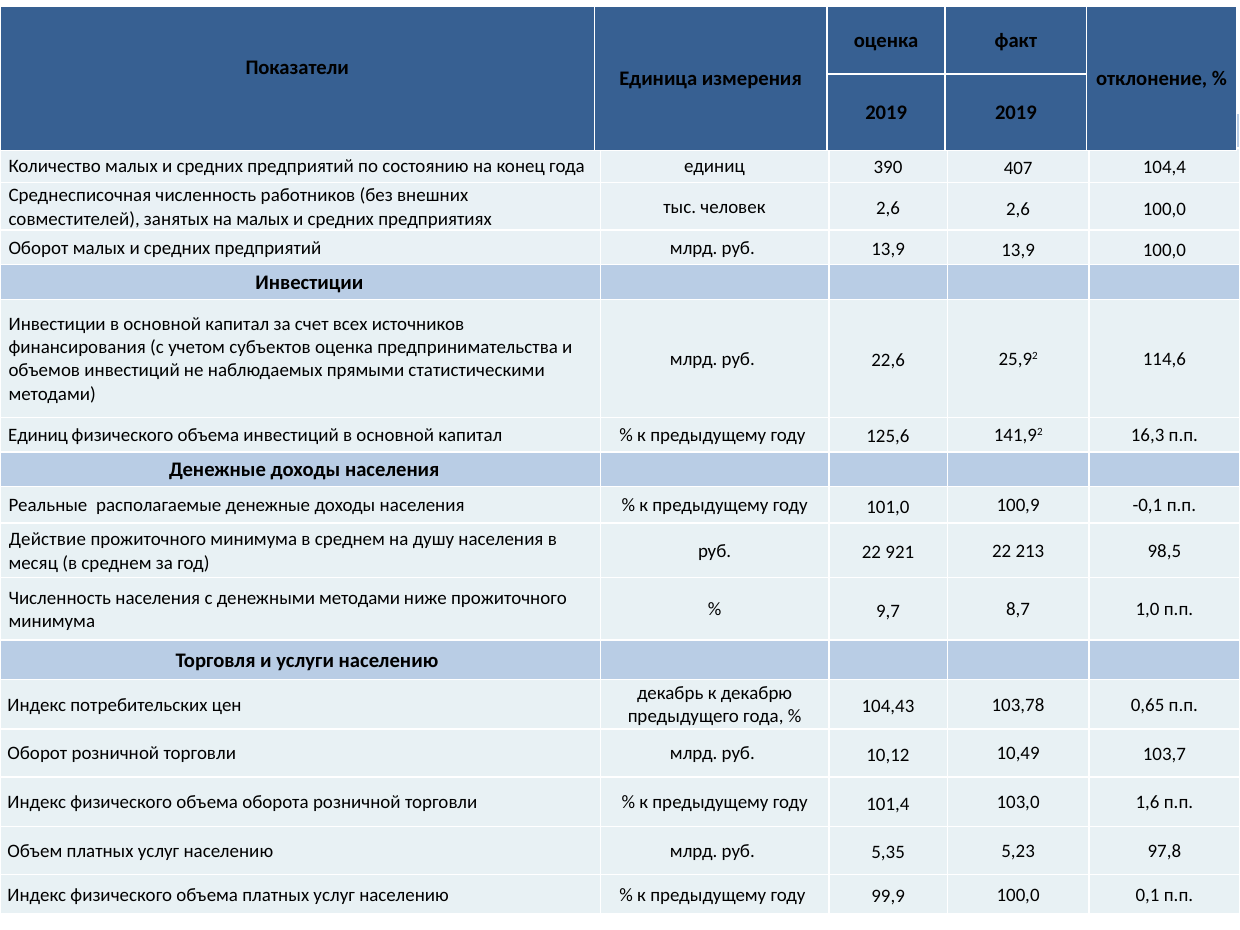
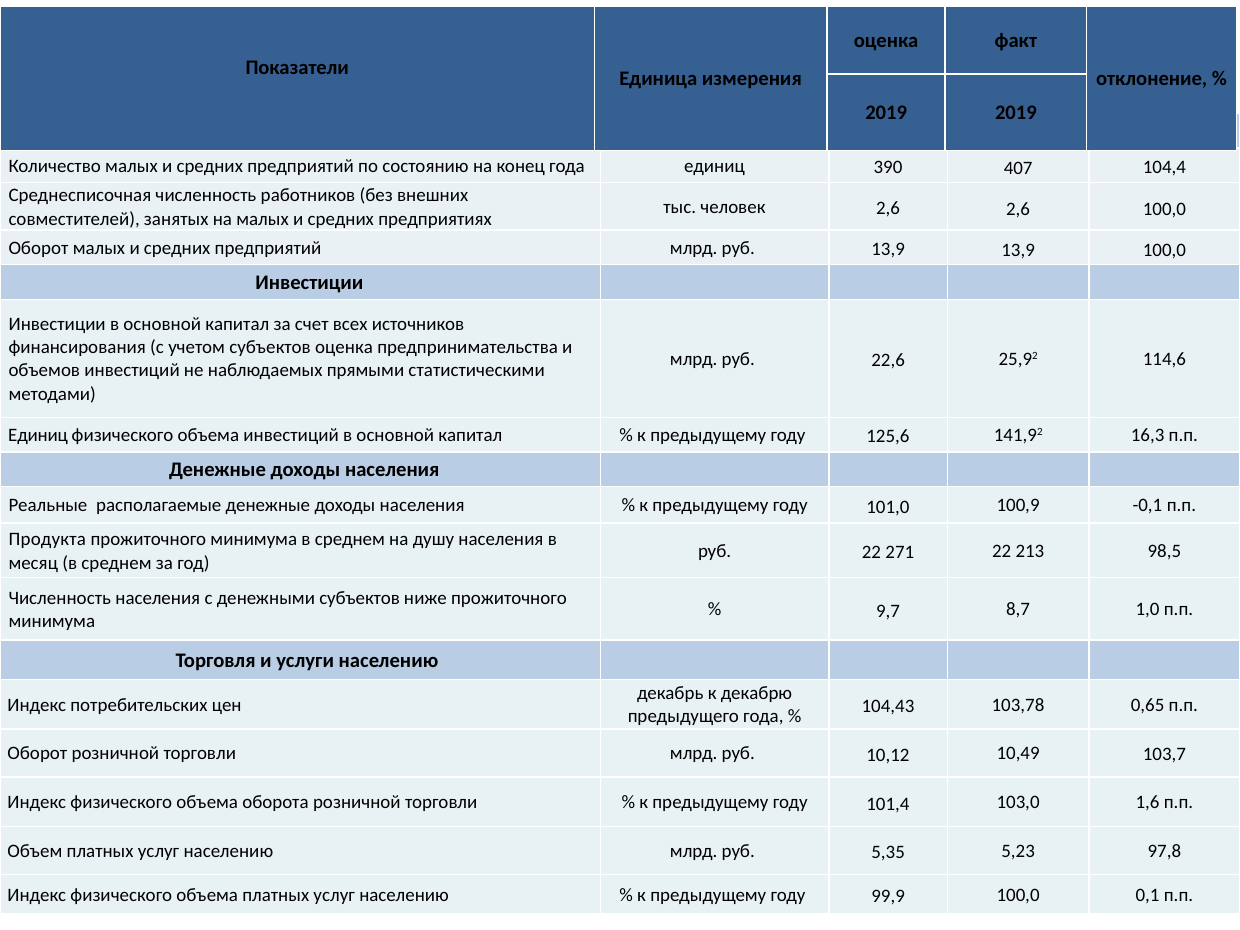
Действие: Действие -> Продукта
921: 921 -> 271
денежными методами: методами -> субъектов
